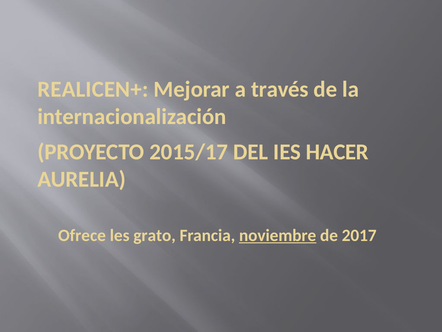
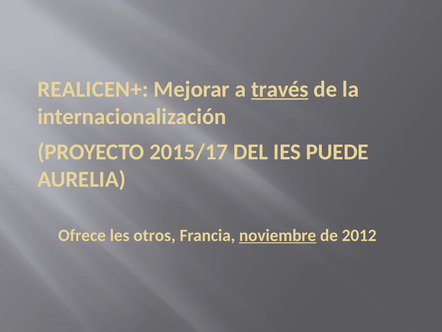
través underline: none -> present
HACER: HACER -> PUEDE
grato: grato -> otros
2017: 2017 -> 2012
